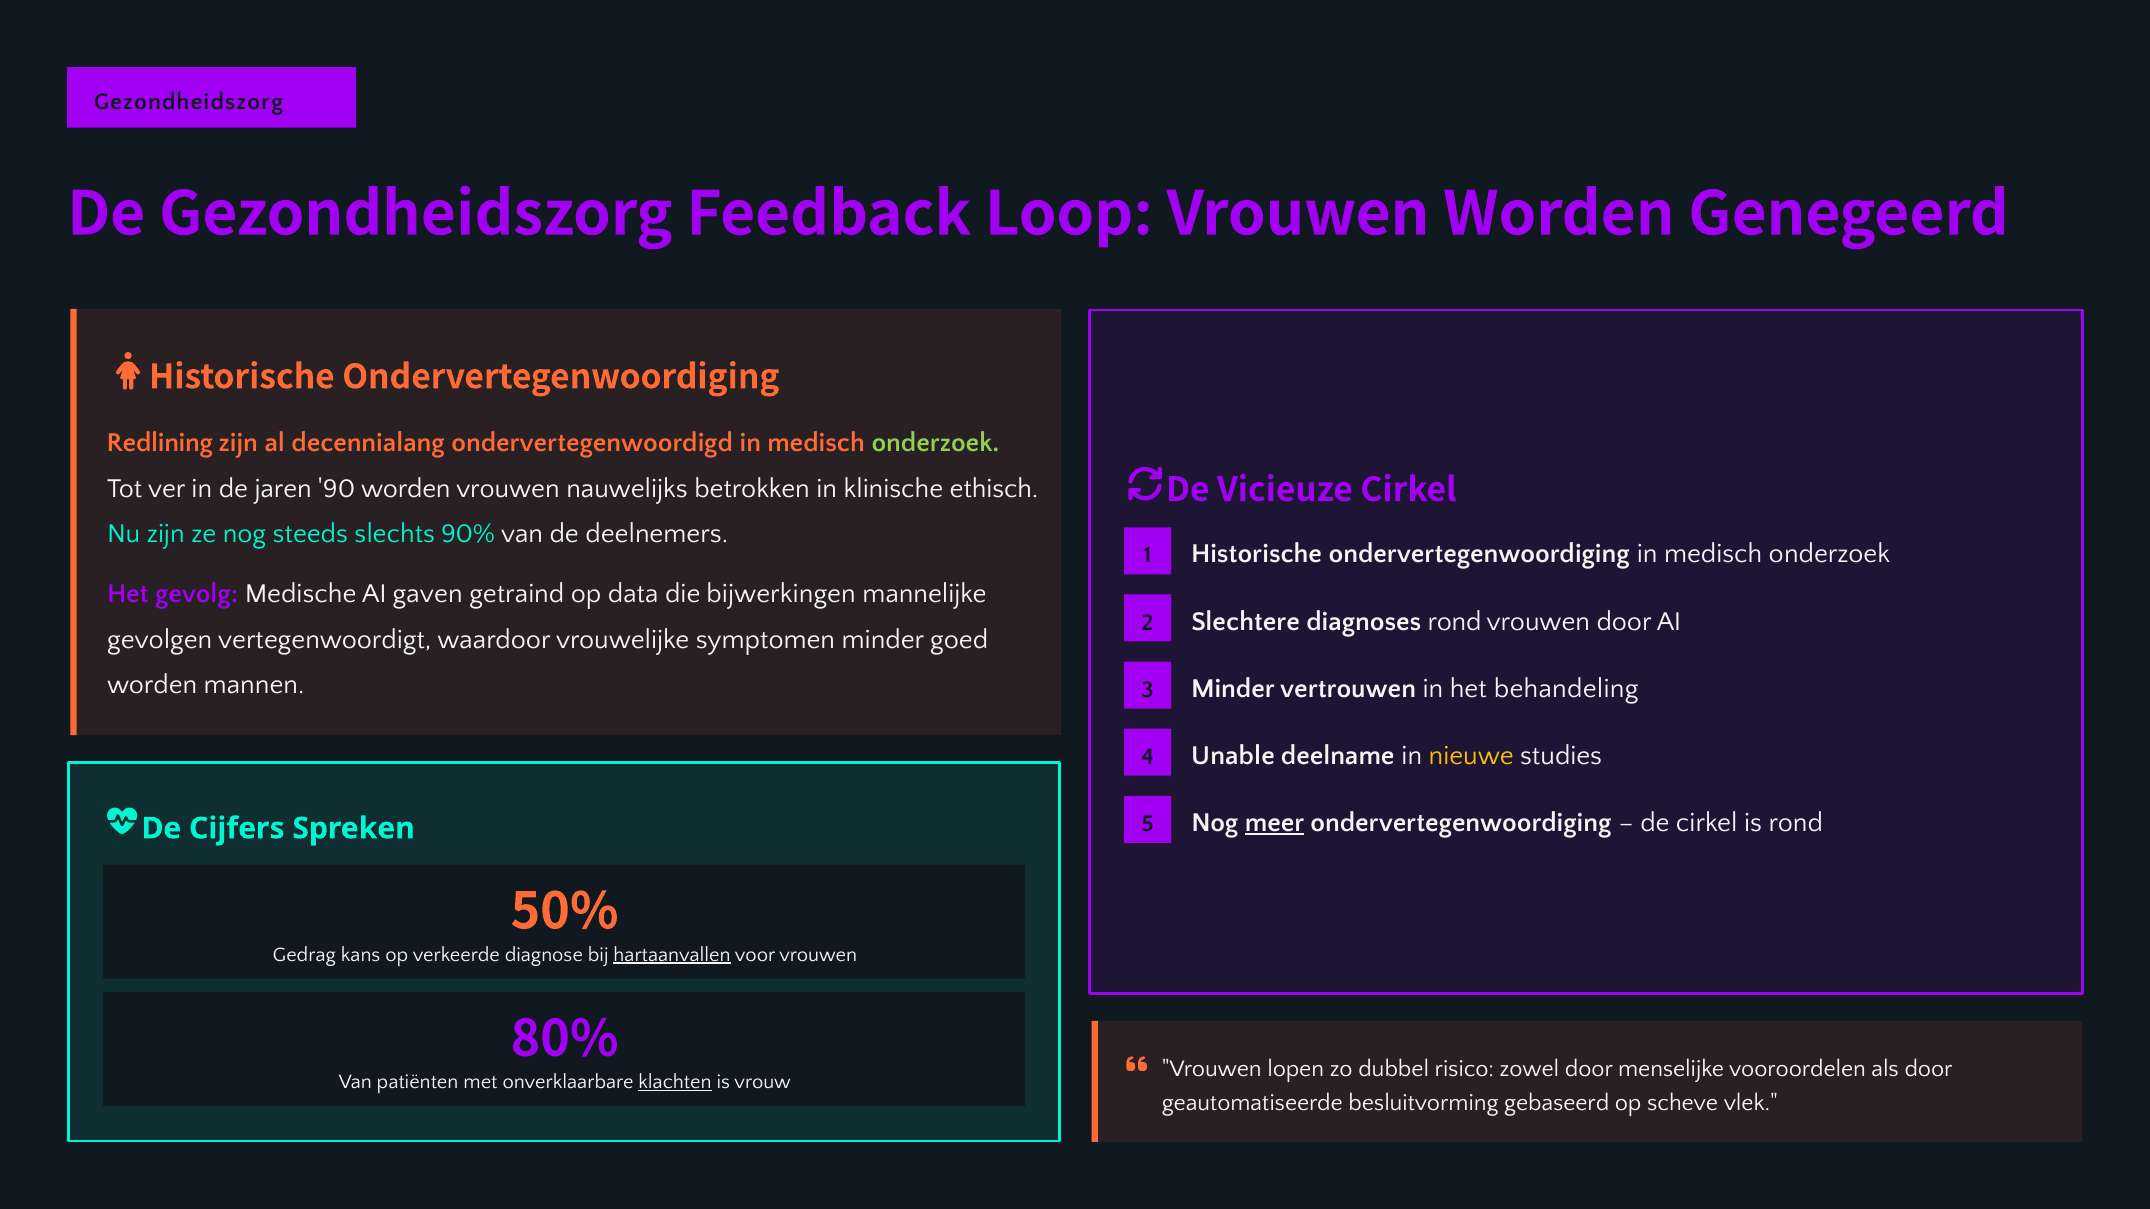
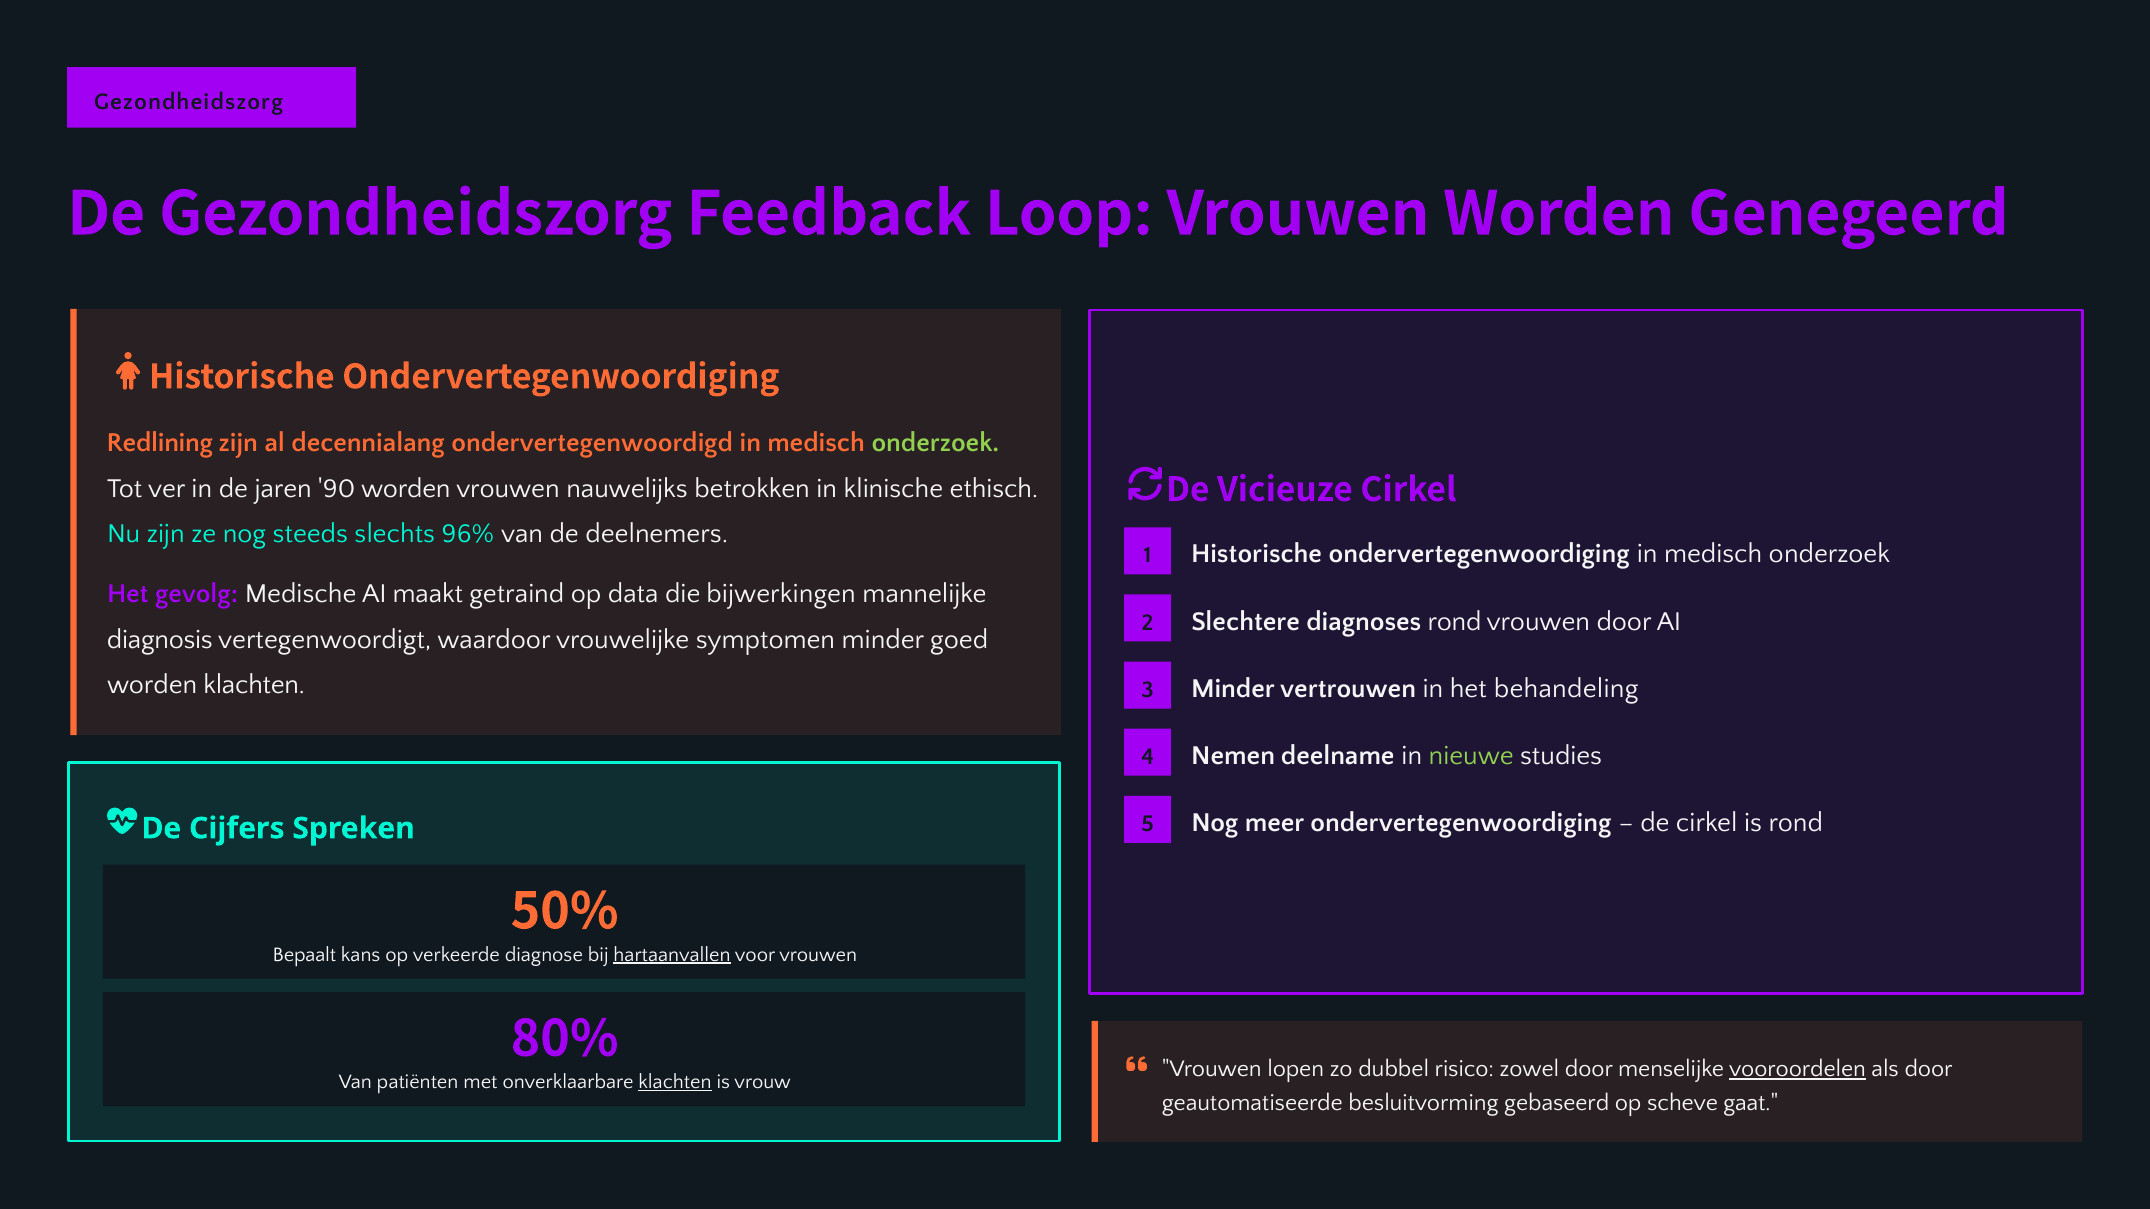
90%: 90% -> 96%
gaven: gaven -> maakt
gevolgen: gevolgen -> diagnosis
worden mannen: mannen -> klachten
Unable: Unable -> Nemen
nieuwe colour: yellow -> light green
meer underline: present -> none
Gedrag: Gedrag -> Bepaalt
vooroordelen underline: none -> present
vlek: vlek -> gaat
